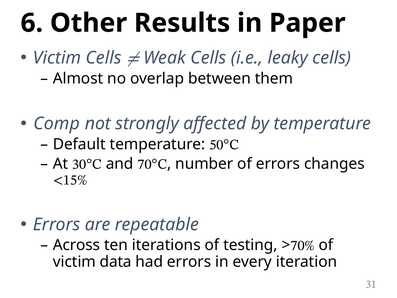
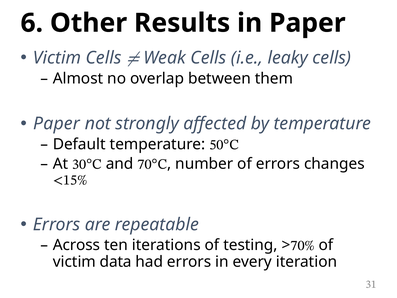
Comp at (57, 124): Comp -> Paper
